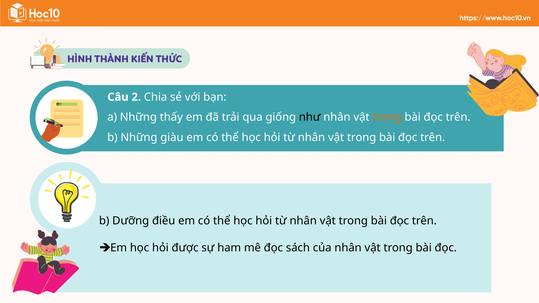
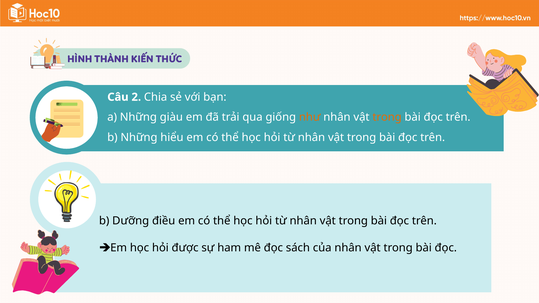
thấy: thấy -> giàu
như colour: black -> orange
giàu: giàu -> hiểu
